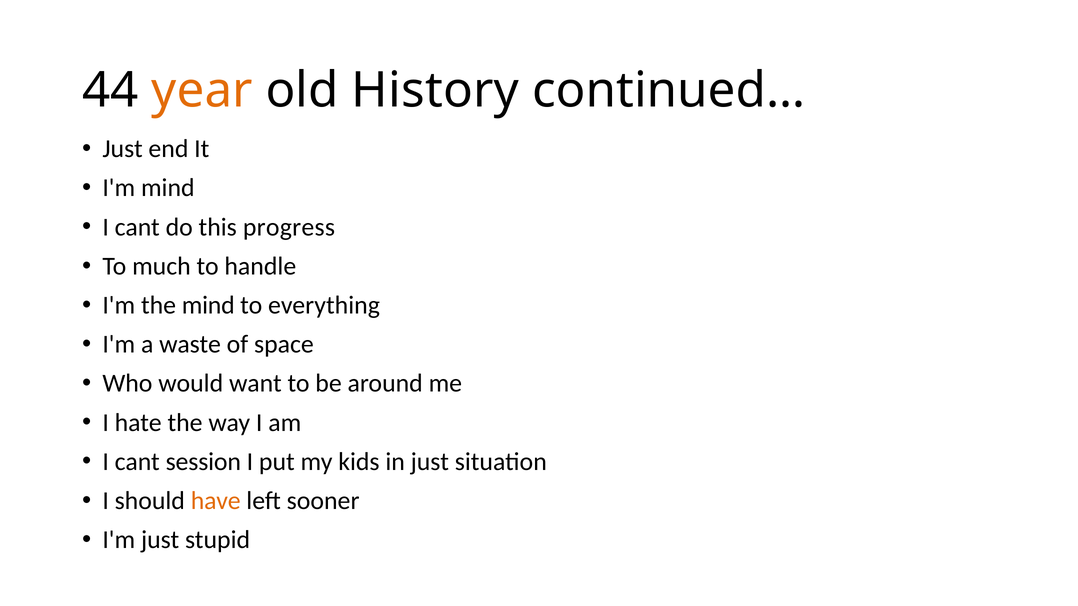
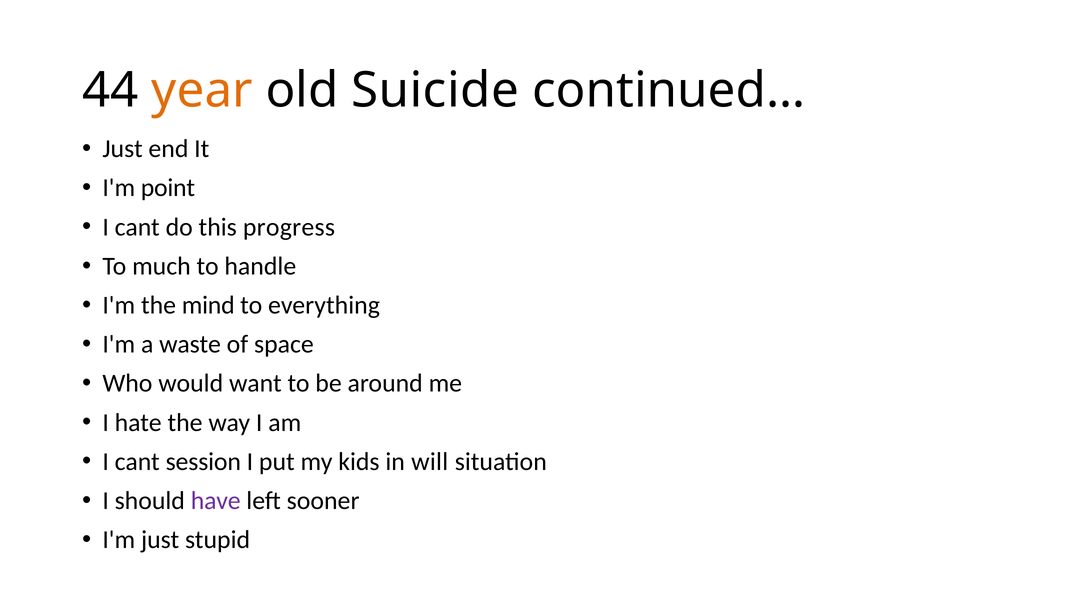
History: History -> Suicide
I'm mind: mind -> point
in just: just -> will
have colour: orange -> purple
